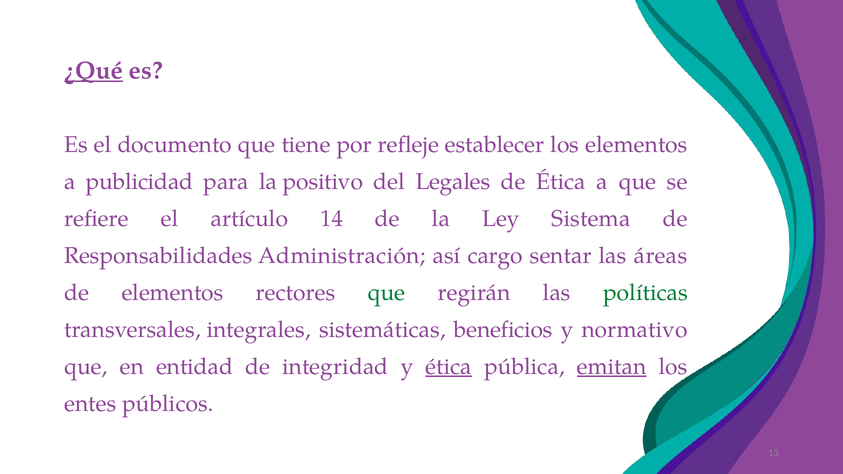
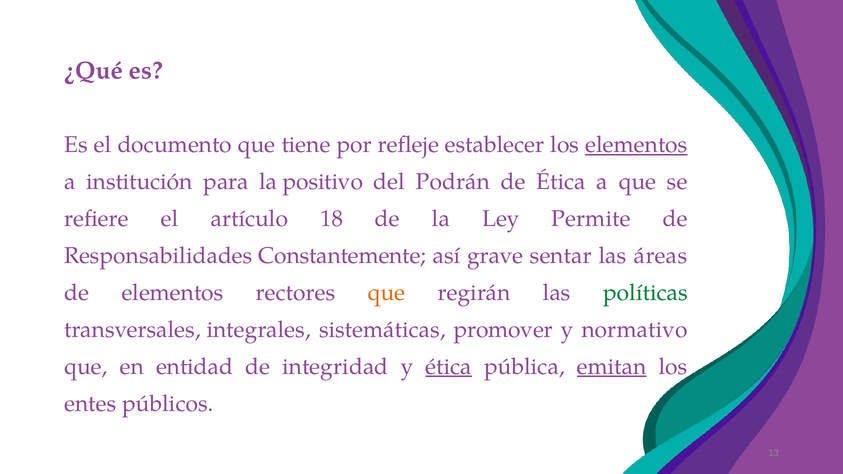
¿Qué underline: present -> none
elementos at (636, 145) underline: none -> present
publicidad: publicidad -> institución
Legales: Legales -> Podrán
14: 14 -> 18
Sistema: Sistema -> Permite
Administración: Administración -> Constantemente
cargo: cargo -> grave
que at (387, 293) colour: green -> orange
beneficios: beneficios -> promover
